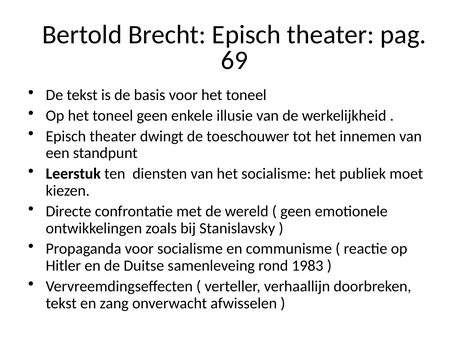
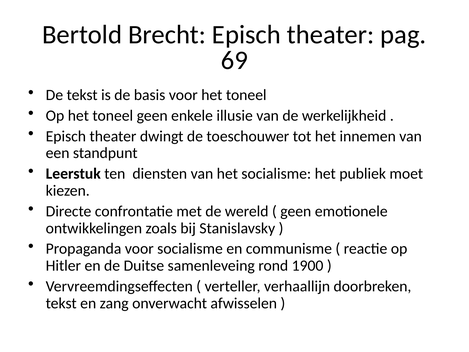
1983: 1983 -> 1900
